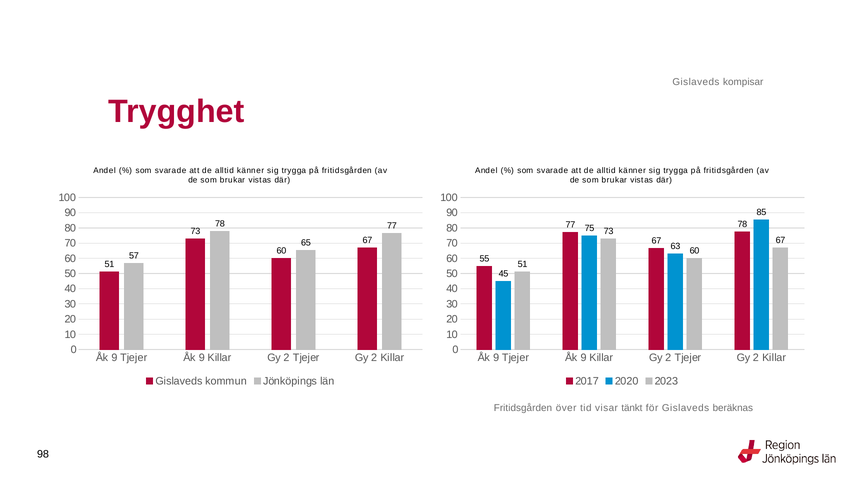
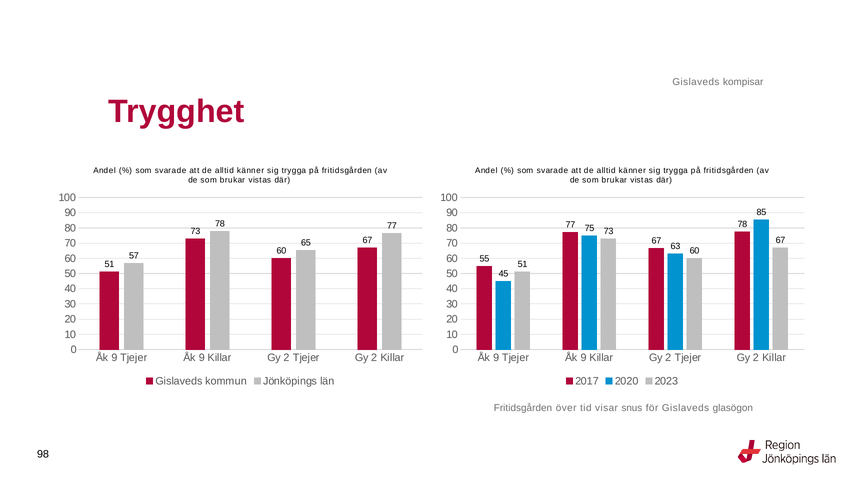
tänkt: tänkt -> snus
beräknas: beräknas -> glasögon
